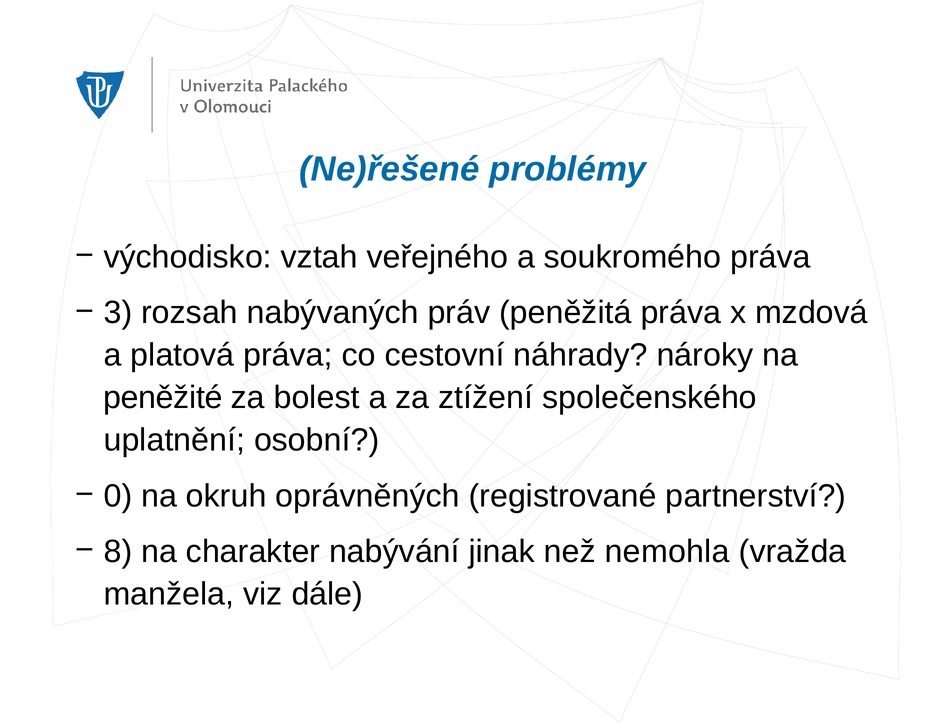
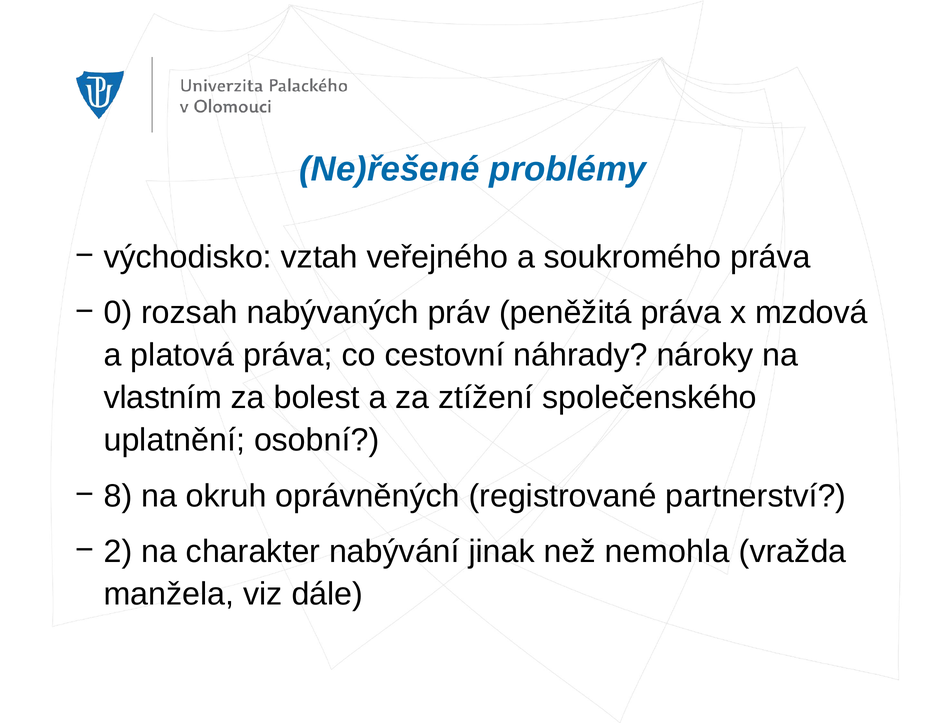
3: 3 -> 0
peněžité: peněžité -> vlastním
0: 0 -> 8
8: 8 -> 2
